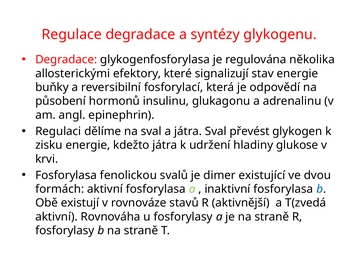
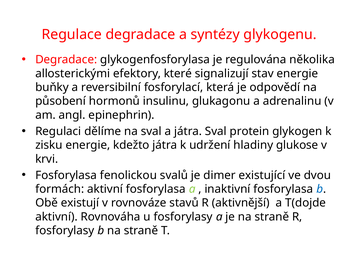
převést: převést -> protein
T(zvedá: T(zvedá -> T(dojde
